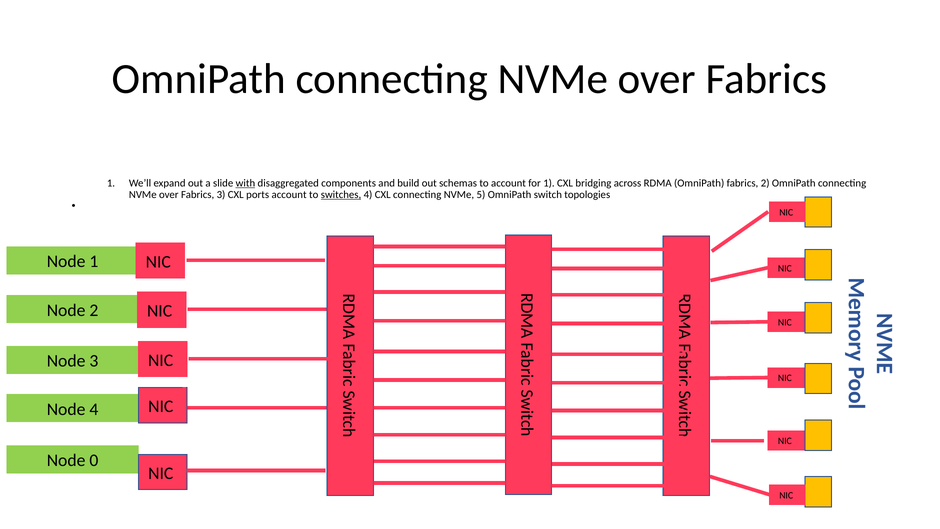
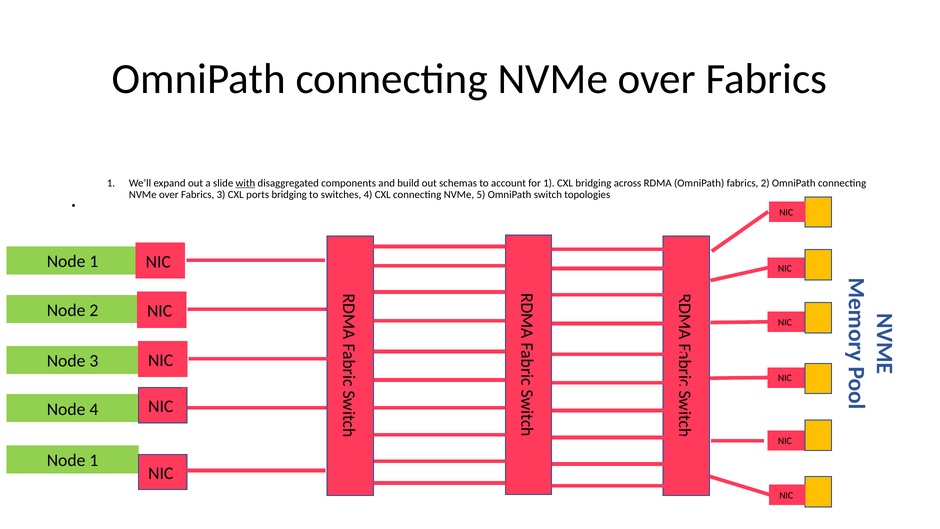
ports account: account -> bridging
switches underline: present -> none
0 at (94, 460): 0 -> 1
